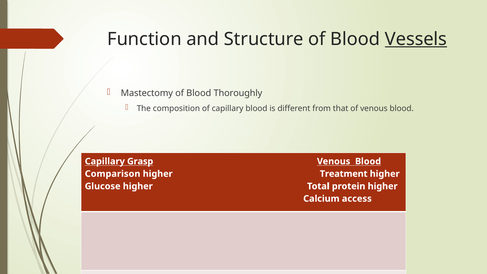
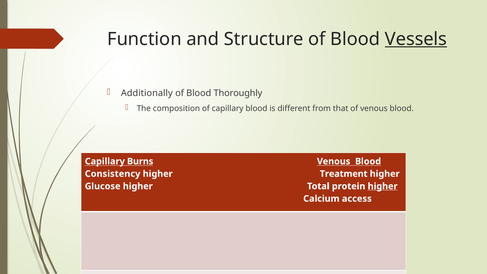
Mastectomy: Mastectomy -> Additionally
Grasp: Grasp -> Burns
Comparison: Comparison -> Consistency
higher at (383, 186) underline: none -> present
